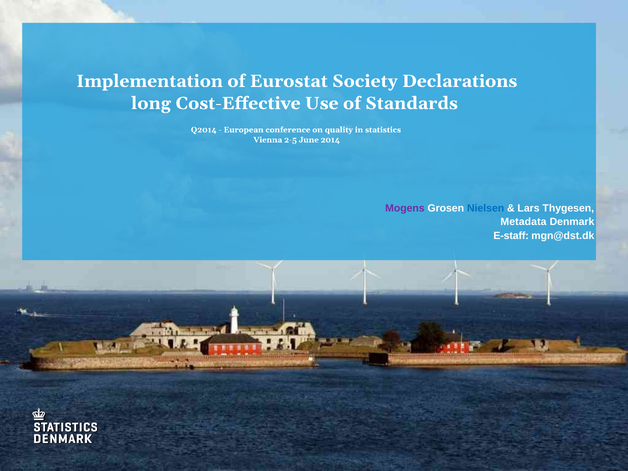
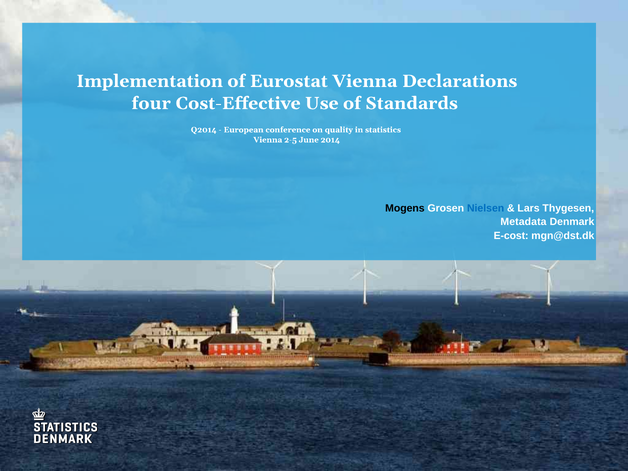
Eurostat Society: Society -> Vienna
long: long -> four
Mogens colour: purple -> black
E-staff: E-staff -> E-cost
